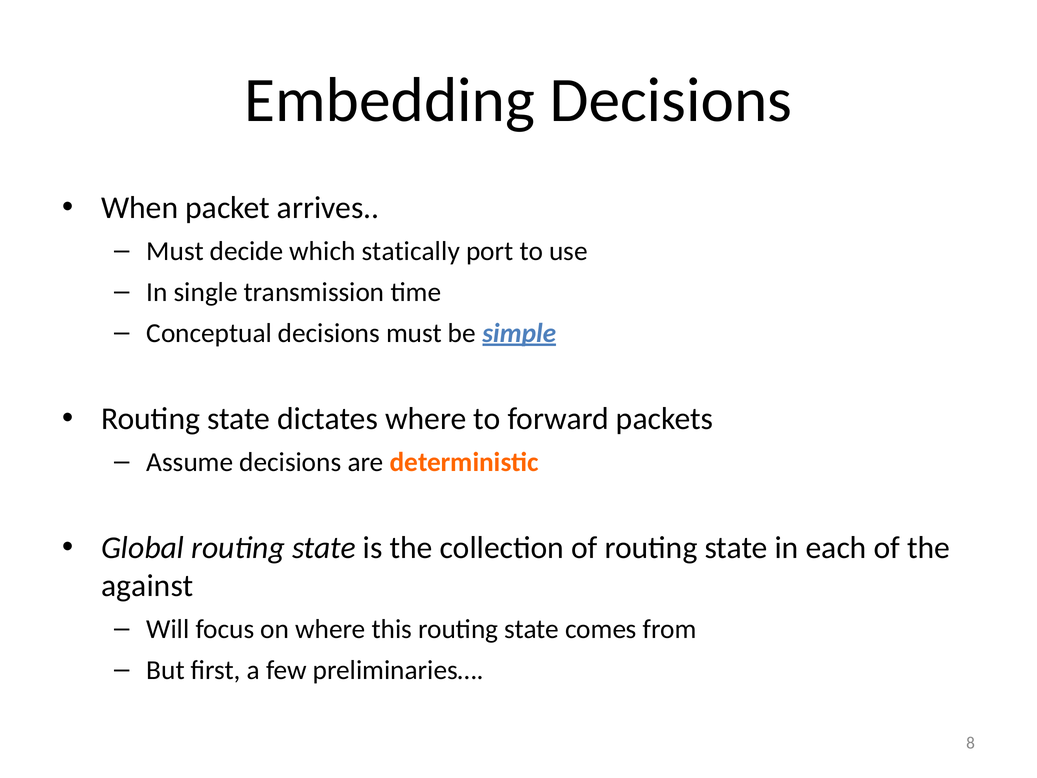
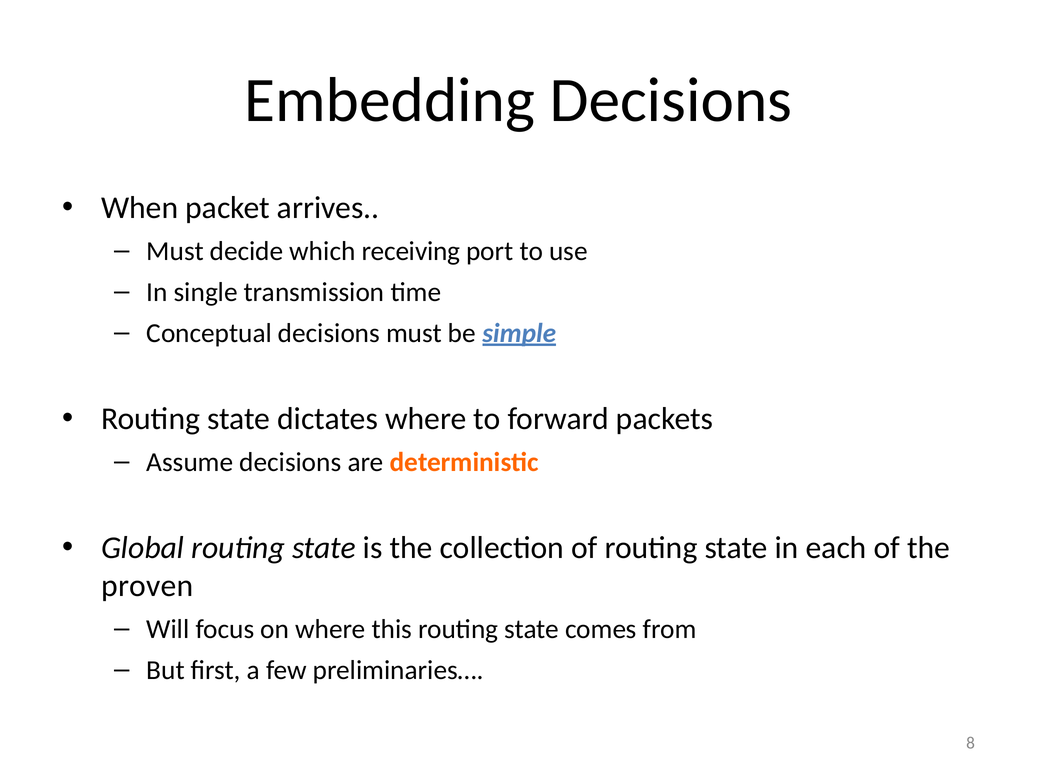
statically: statically -> receiving
against: against -> proven
